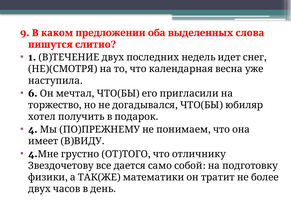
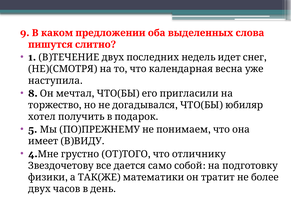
6: 6 -> 8
4 at (33, 130): 4 -> 5
